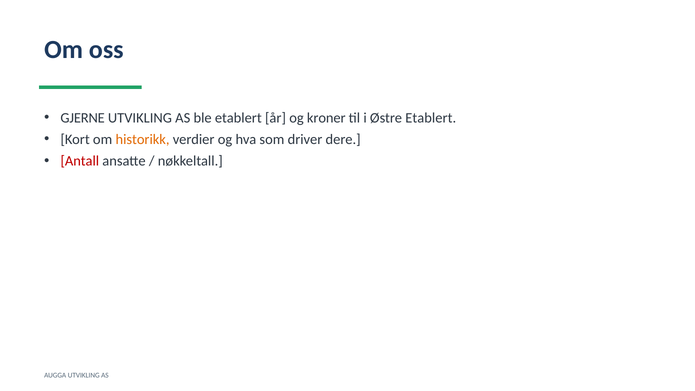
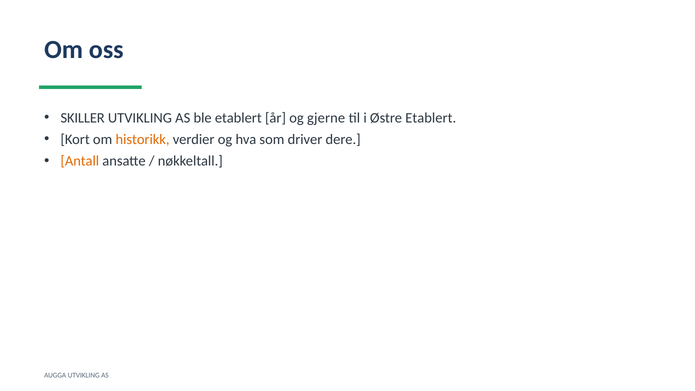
GJERNE: GJERNE -> SKILLER
kroner: kroner -> gjerne
Antall colour: red -> orange
